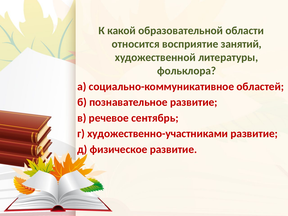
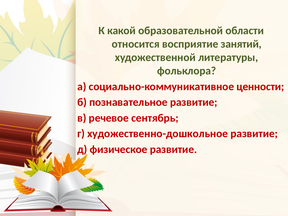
областей: областей -> ценности
художественно-участниками: художественно-участниками -> художественно-дошкольное
